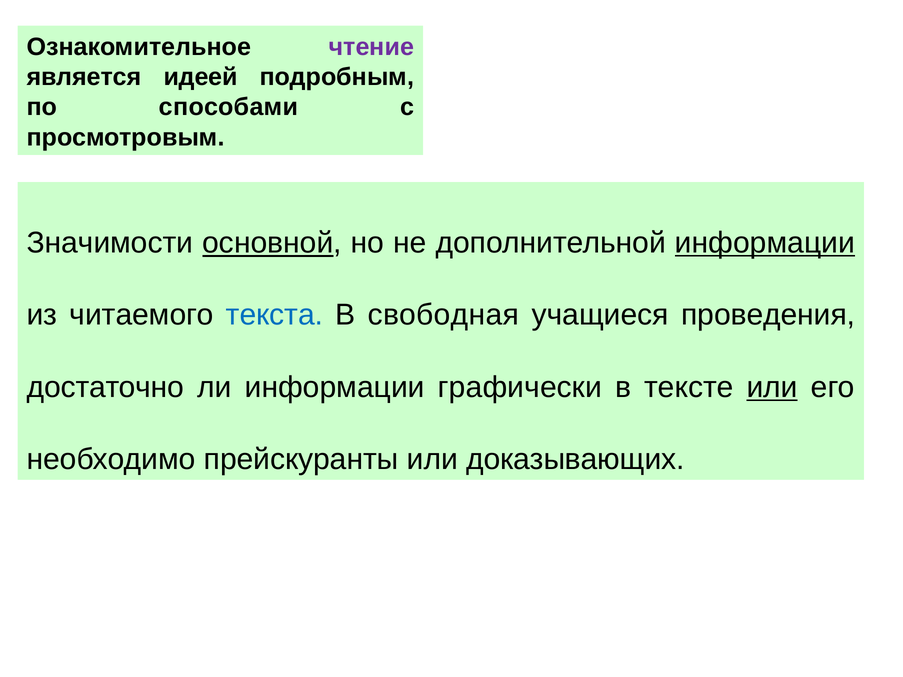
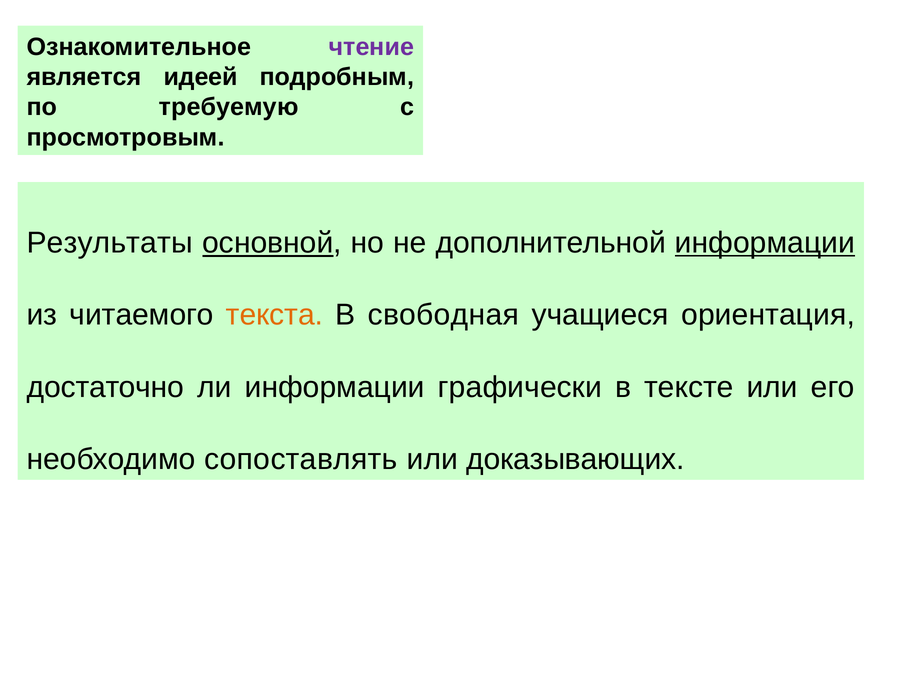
способами: способами -> требуемую
Значимости: Значимости -> Результаты
текста colour: blue -> orange
проведения: проведения -> ориентация
или at (772, 387) underline: present -> none
прейскуранты: прейскуранты -> сопоставлять
